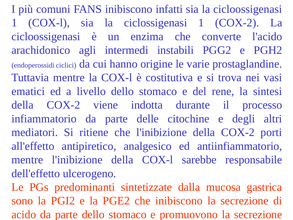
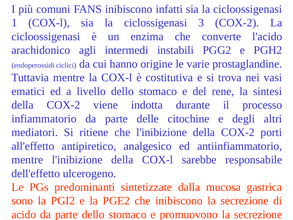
ciclossigenasi 1: 1 -> 3
